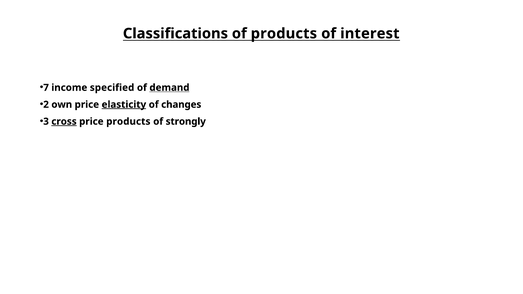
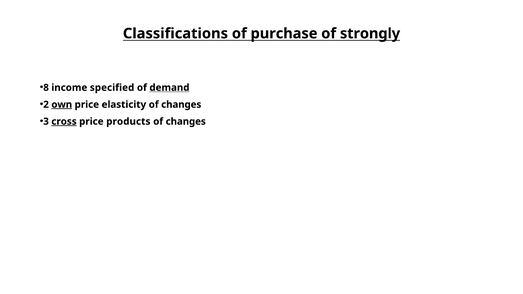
of products: products -> purchase
interest: interest -> strongly
7: 7 -> 8
own underline: none -> present
elasticity underline: present -> none
strongly at (186, 122): strongly -> changes
